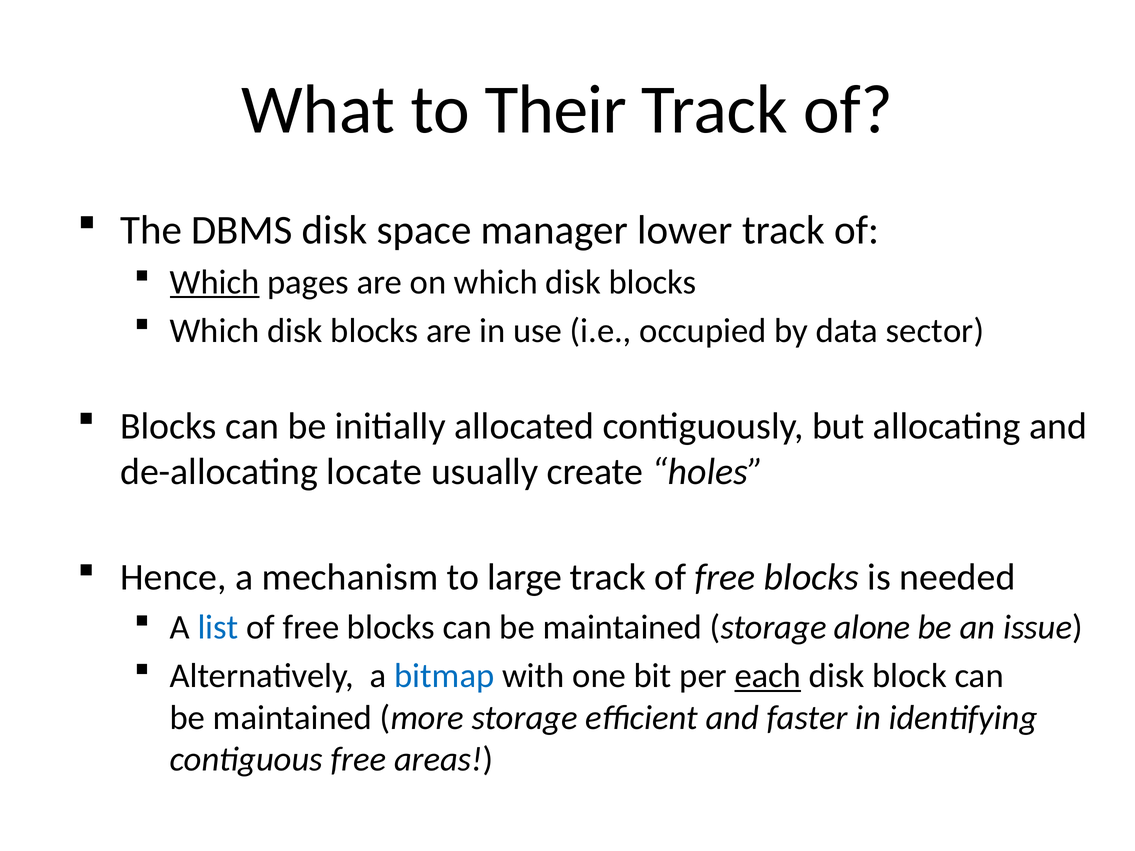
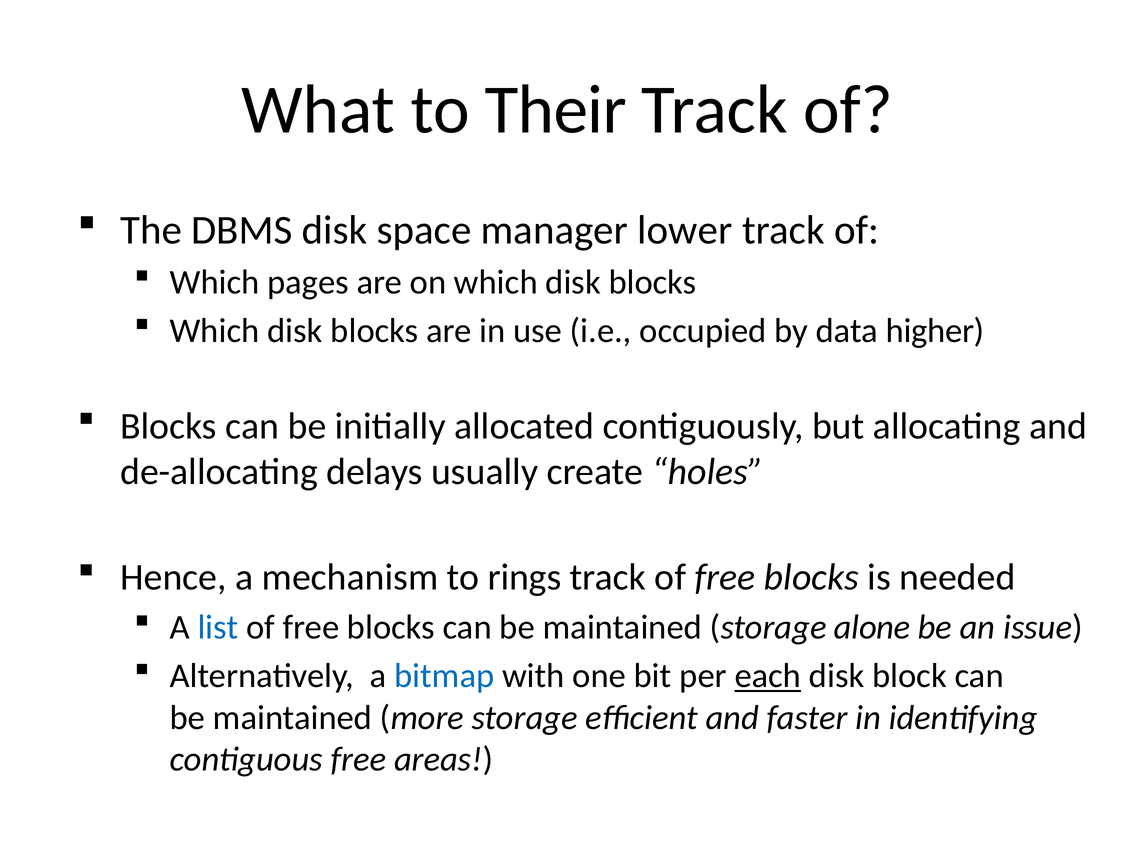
Which at (215, 282) underline: present -> none
sector: sector -> higher
locate: locate -> delays
large: large -> rings
